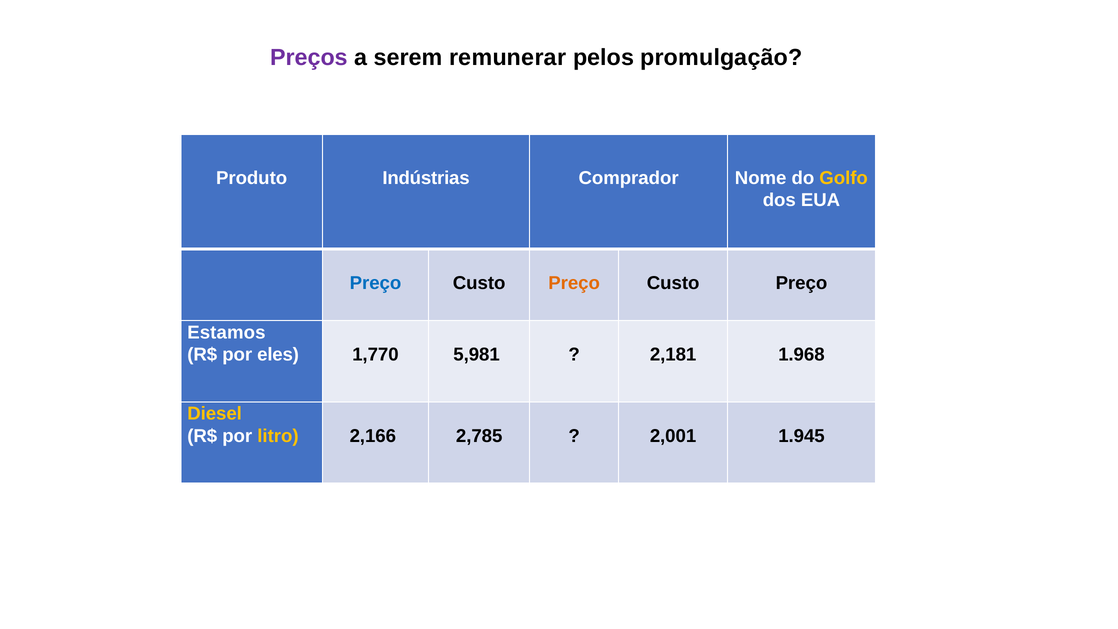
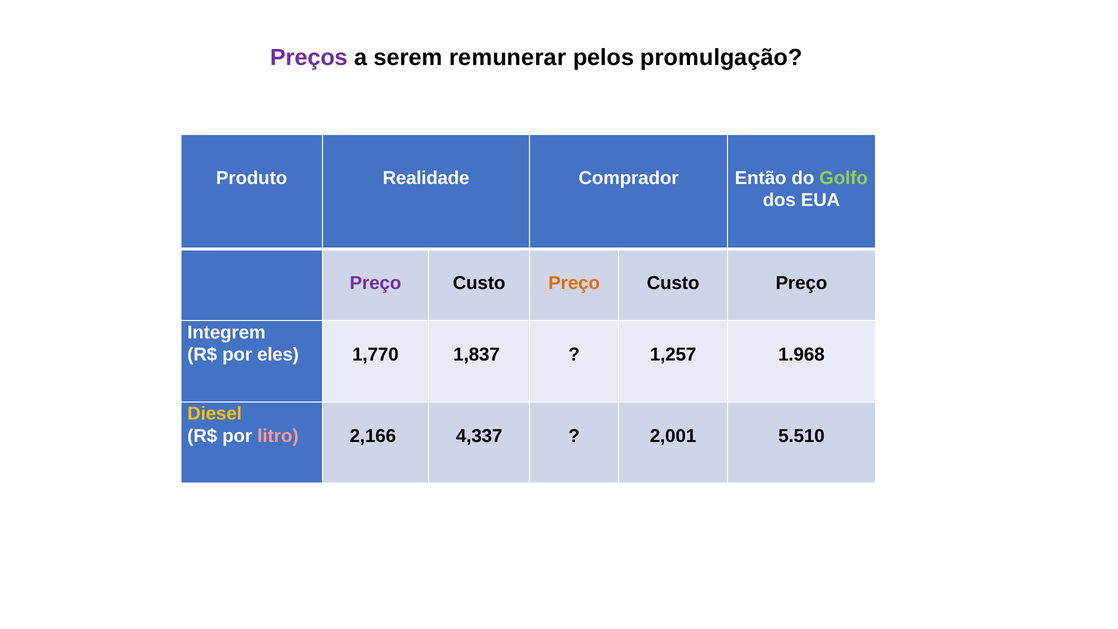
Indústrias: Indústrias -> Realidade
Nome: Nome -> Então
Golfo colour: yellow -> light green
Preço at (375, 283) colour: blue -> purple
Estamos: Estamos -> Integrem
5,981: 5,981 -> 1,837
2,181: 2,181 -> 1,257
litro colour: yellow -> pink
2,785: 2,785 -> 4,337
1.945: 1.945 -> 5.510
